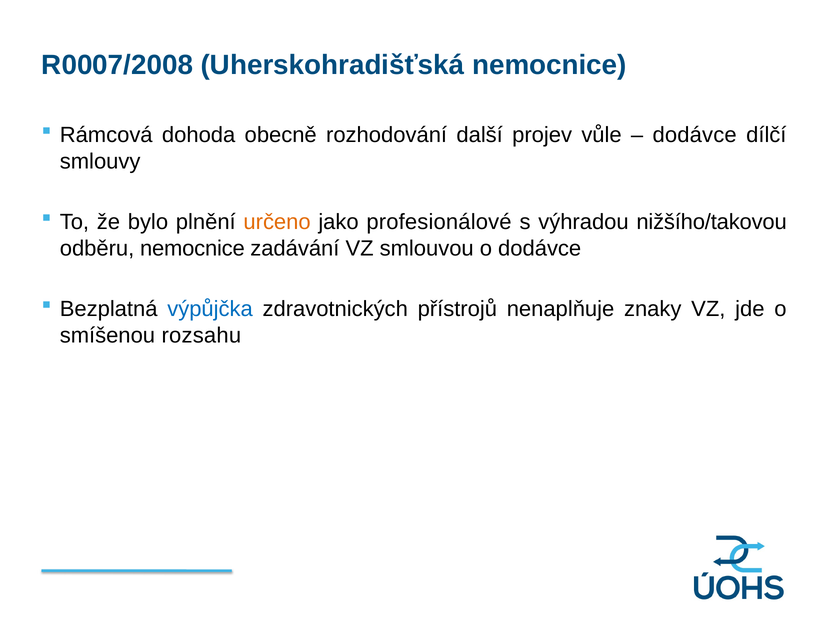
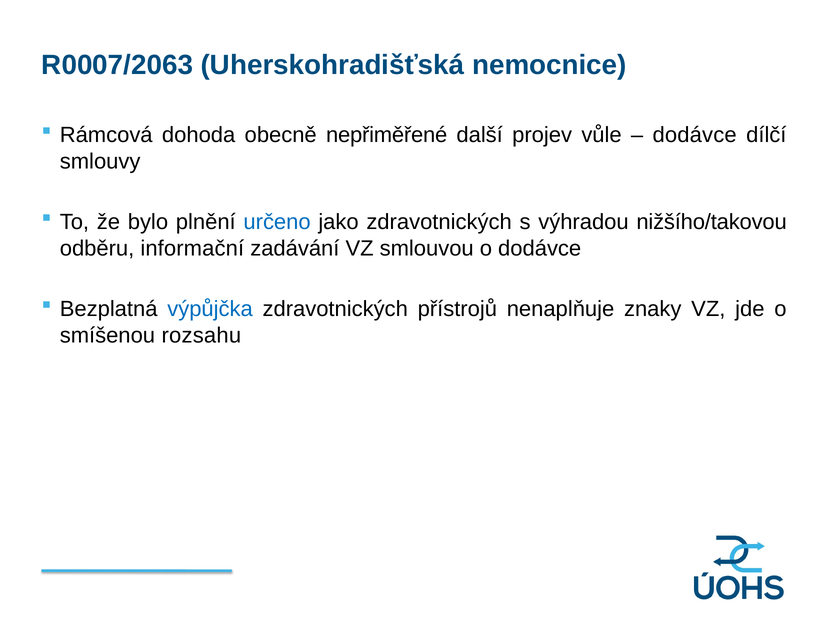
R0007/2008: R0007/2008 -> R0007/2063
rozhodování: rozhodování -> nepřiměřené
určeno colour: orange -> blue
jako profesionálové: profesionálové -> zdravotnických
odběru nemocnice: nemocnice -> informační
